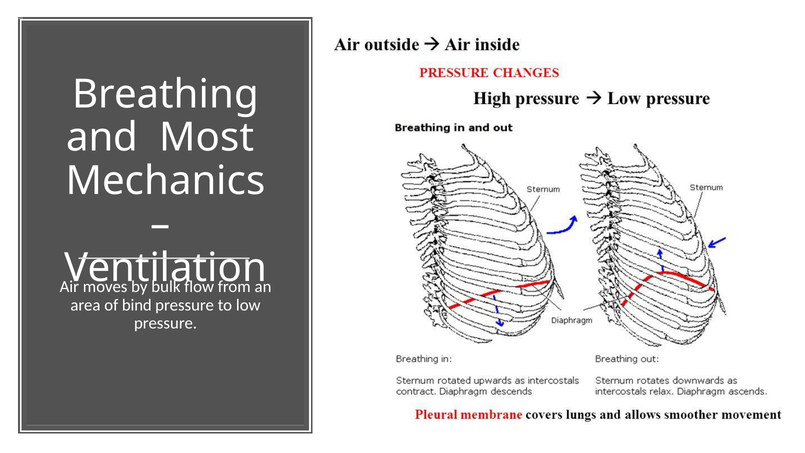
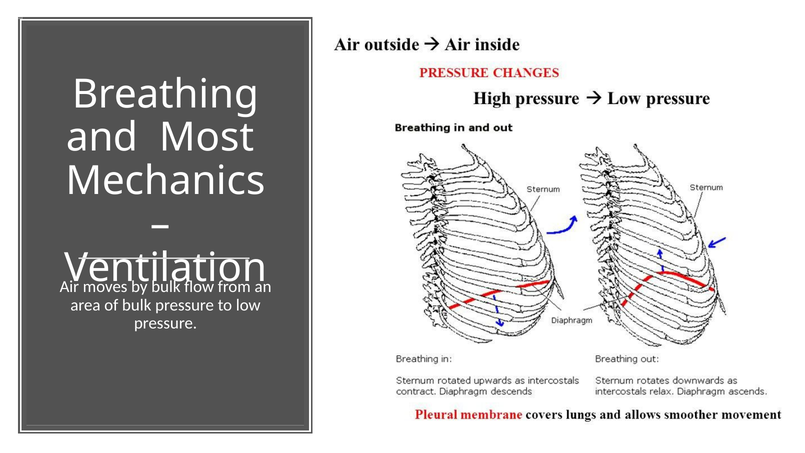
of bind: bind -> bulk
